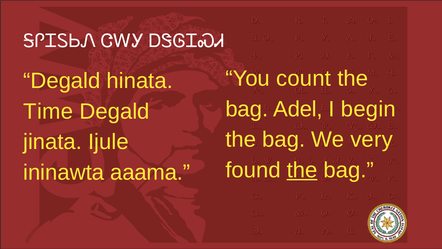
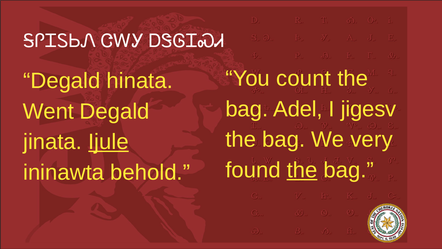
begin: begin -> jigesv
Time: Time -> Went
Ijule underline: none -> present
aaama: aaama -> behold
